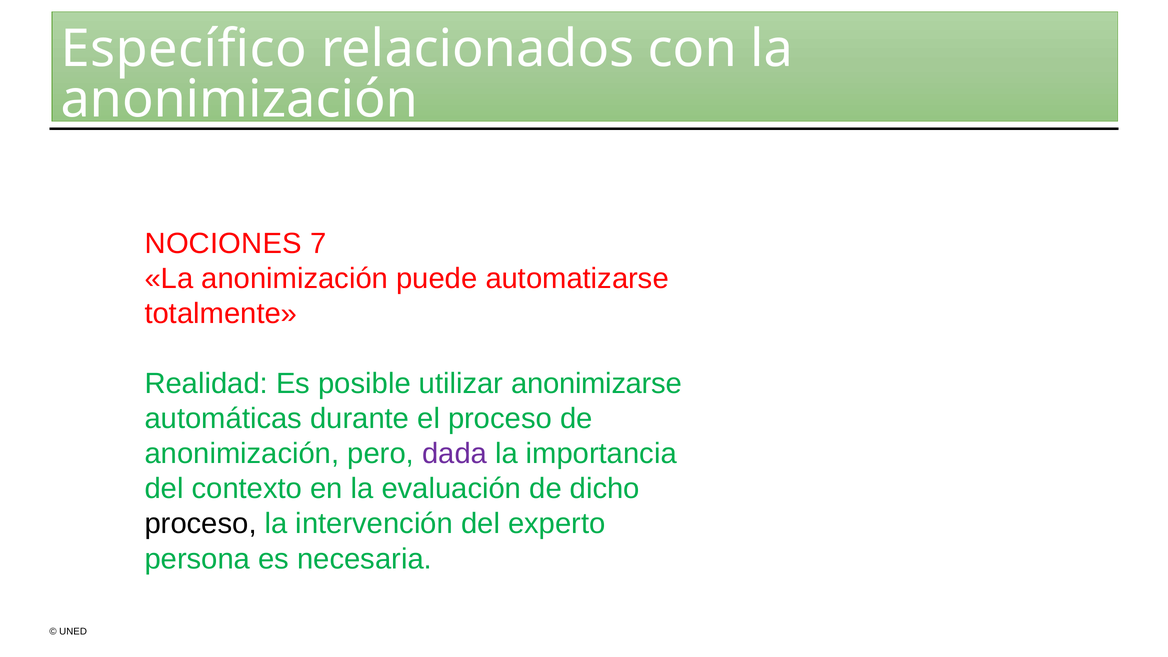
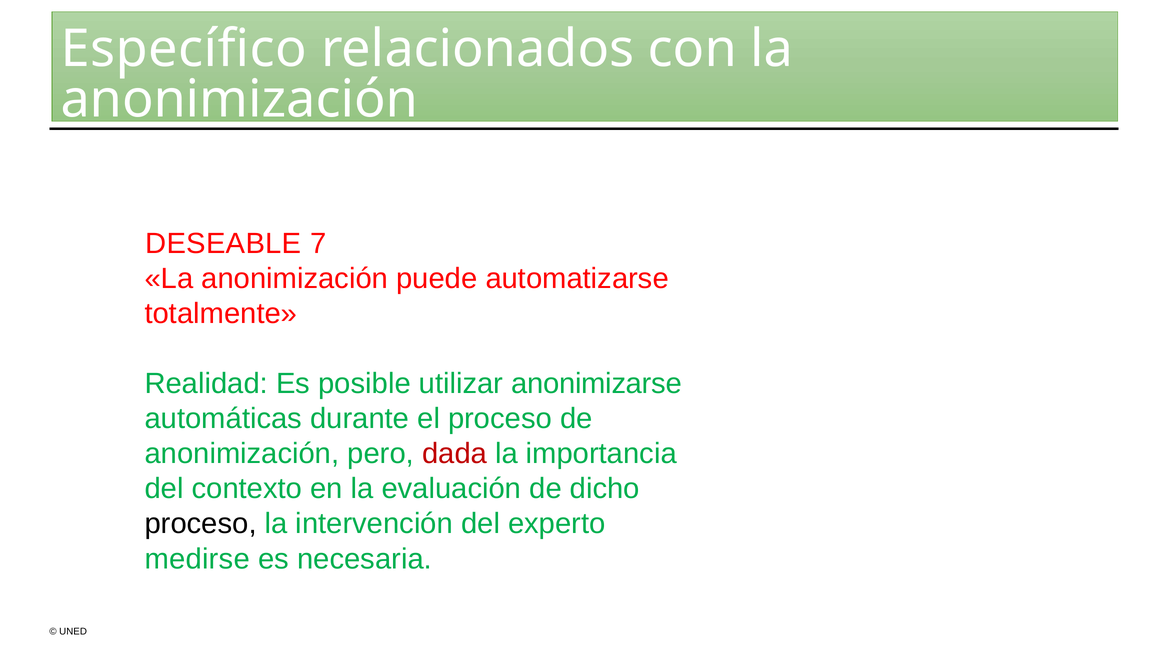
NOCIONES: NOCIONES -> DESEABLE
dada colour: purple -> red
persona: persona -> medirse
